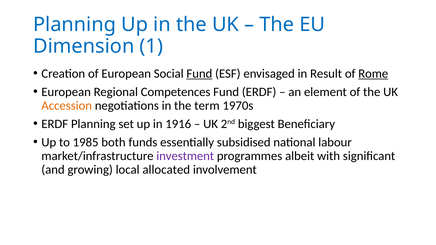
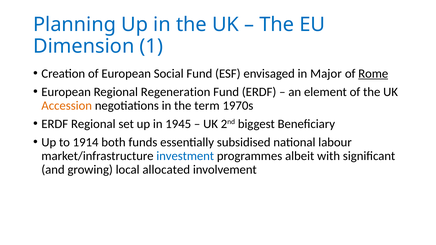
Fund at (199, 74) underline: present -> none
Result: Result -> Major
Competences: Competences -> Regeneration
ERDF Planning: Planning -> Regional
1916: 1916 -> 1945
1985: 1985 -> 1914
investment colour: purple -> blue
